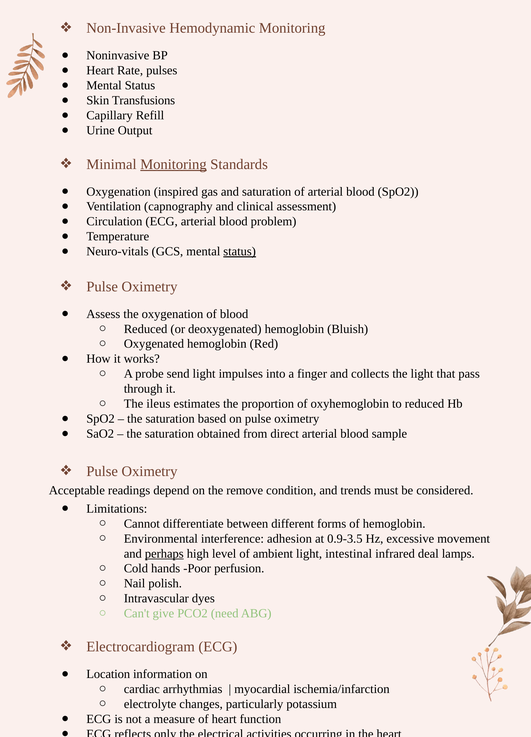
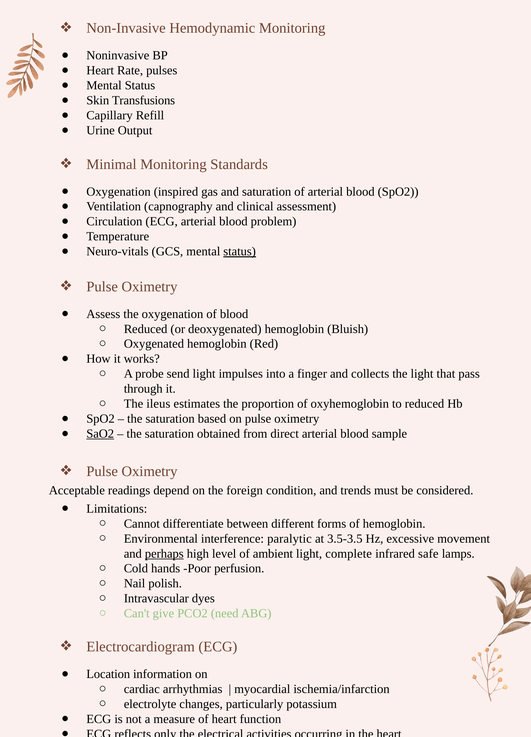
Monitoring at (173, 164) underline: present -> none
SaO2 underline: none -> present
remove: remove -> foreign
adhesion: adhesion -> paralytic
0.9-3.5: 0.9-3.5 -> 3.5-3.5
intestinal: intestinal -> complete
deal: deal -> safe
